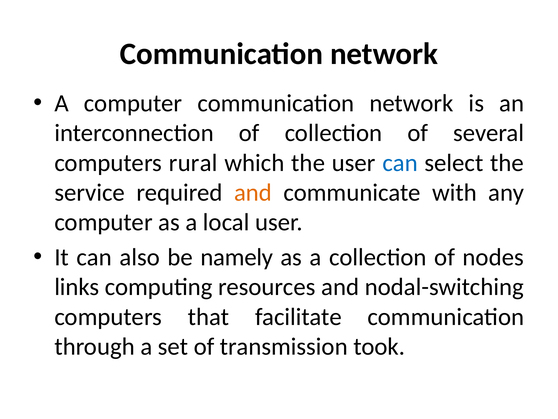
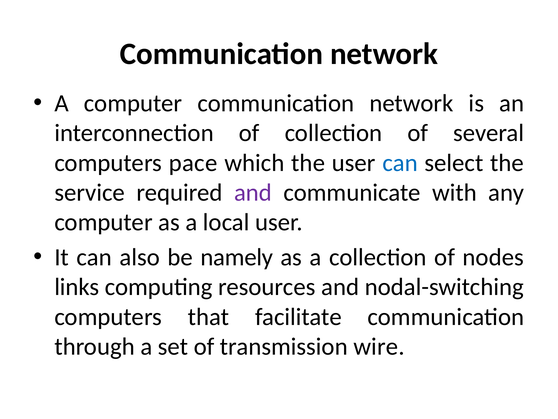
rural: rural -> pace
and at (253, 192) colour: orange -> purple
took: took -> wire
